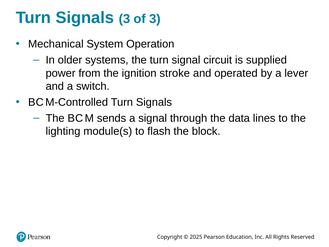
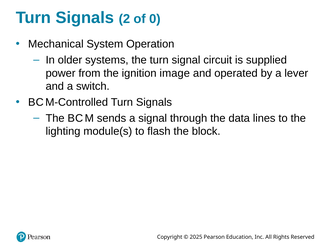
Signals 3: 3 -> 2
of 3: 3 -> 0
stroke: stroke -> image
